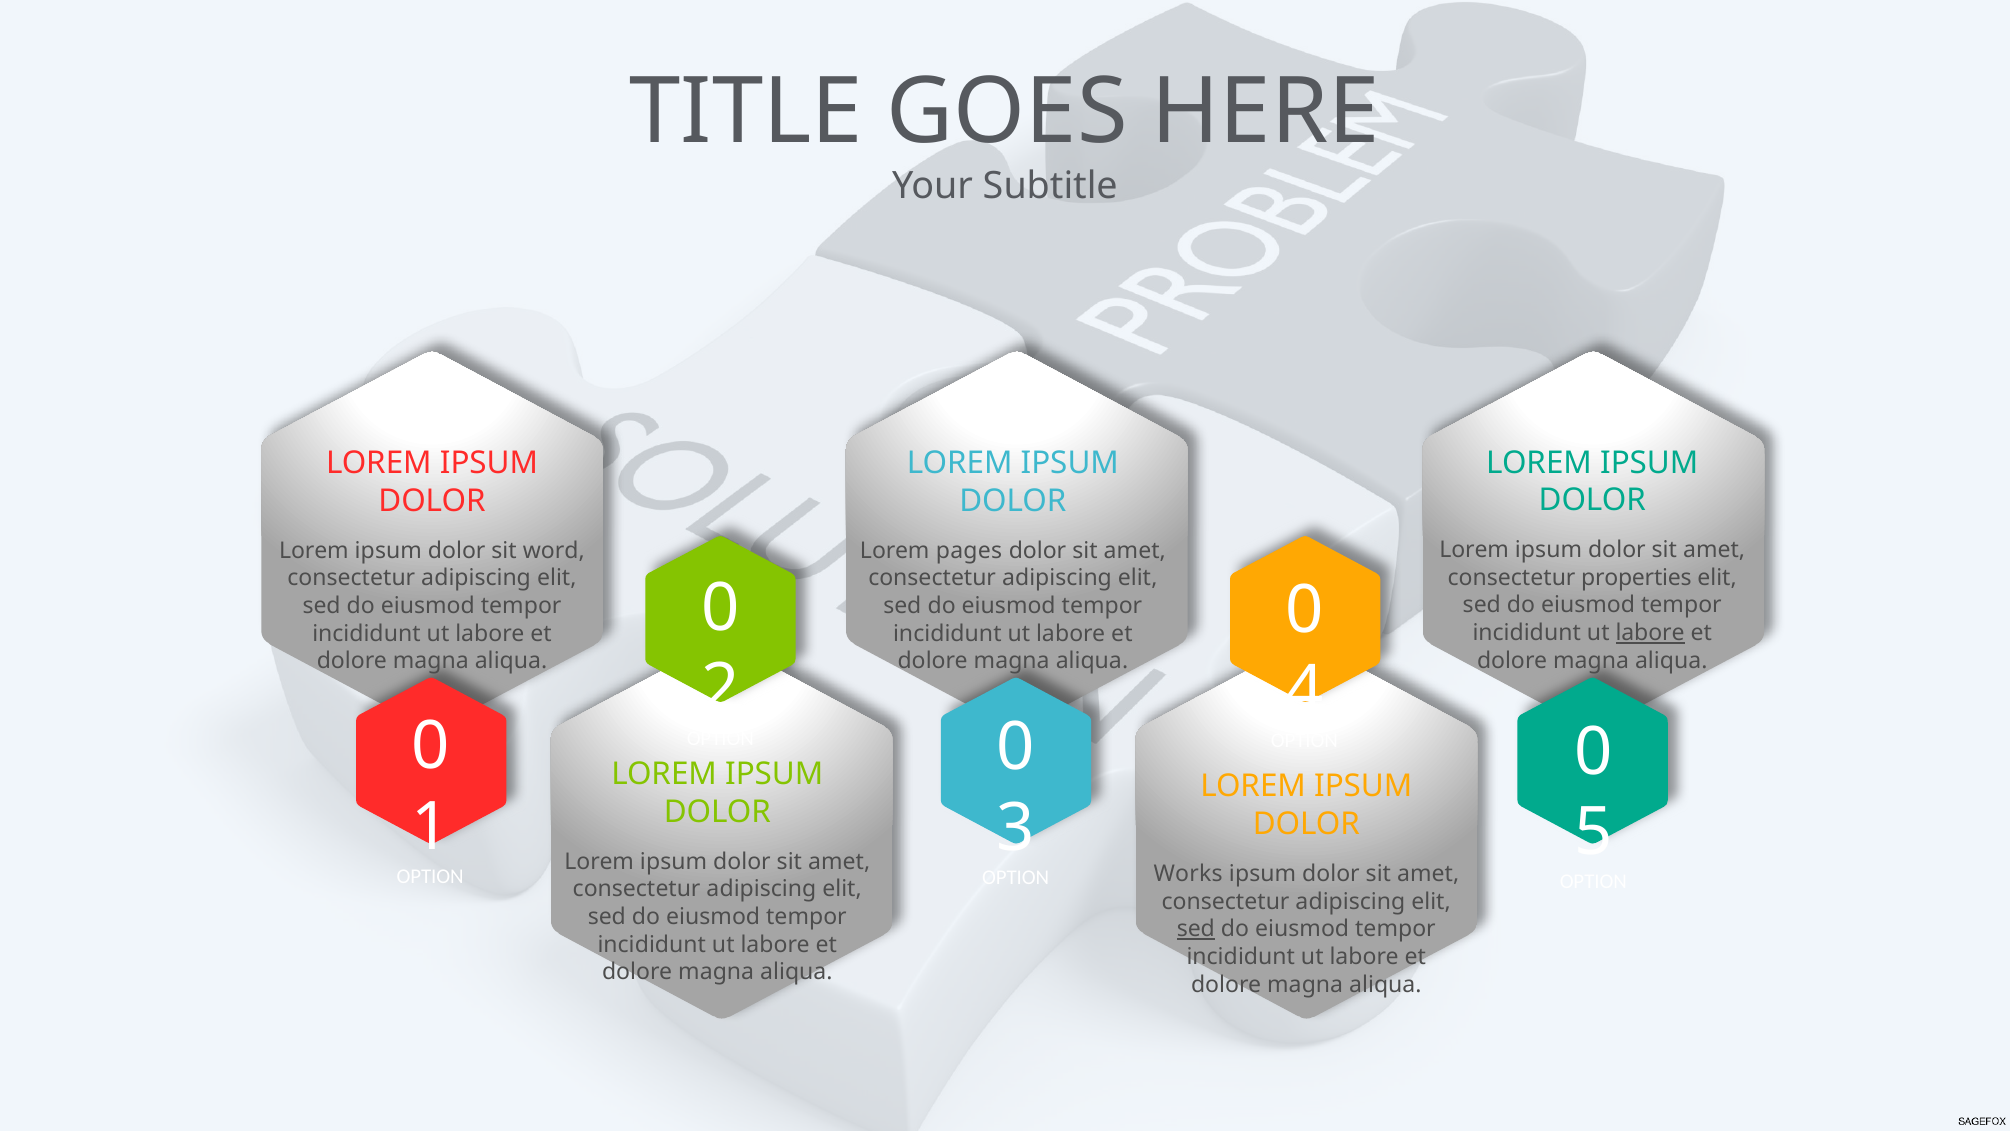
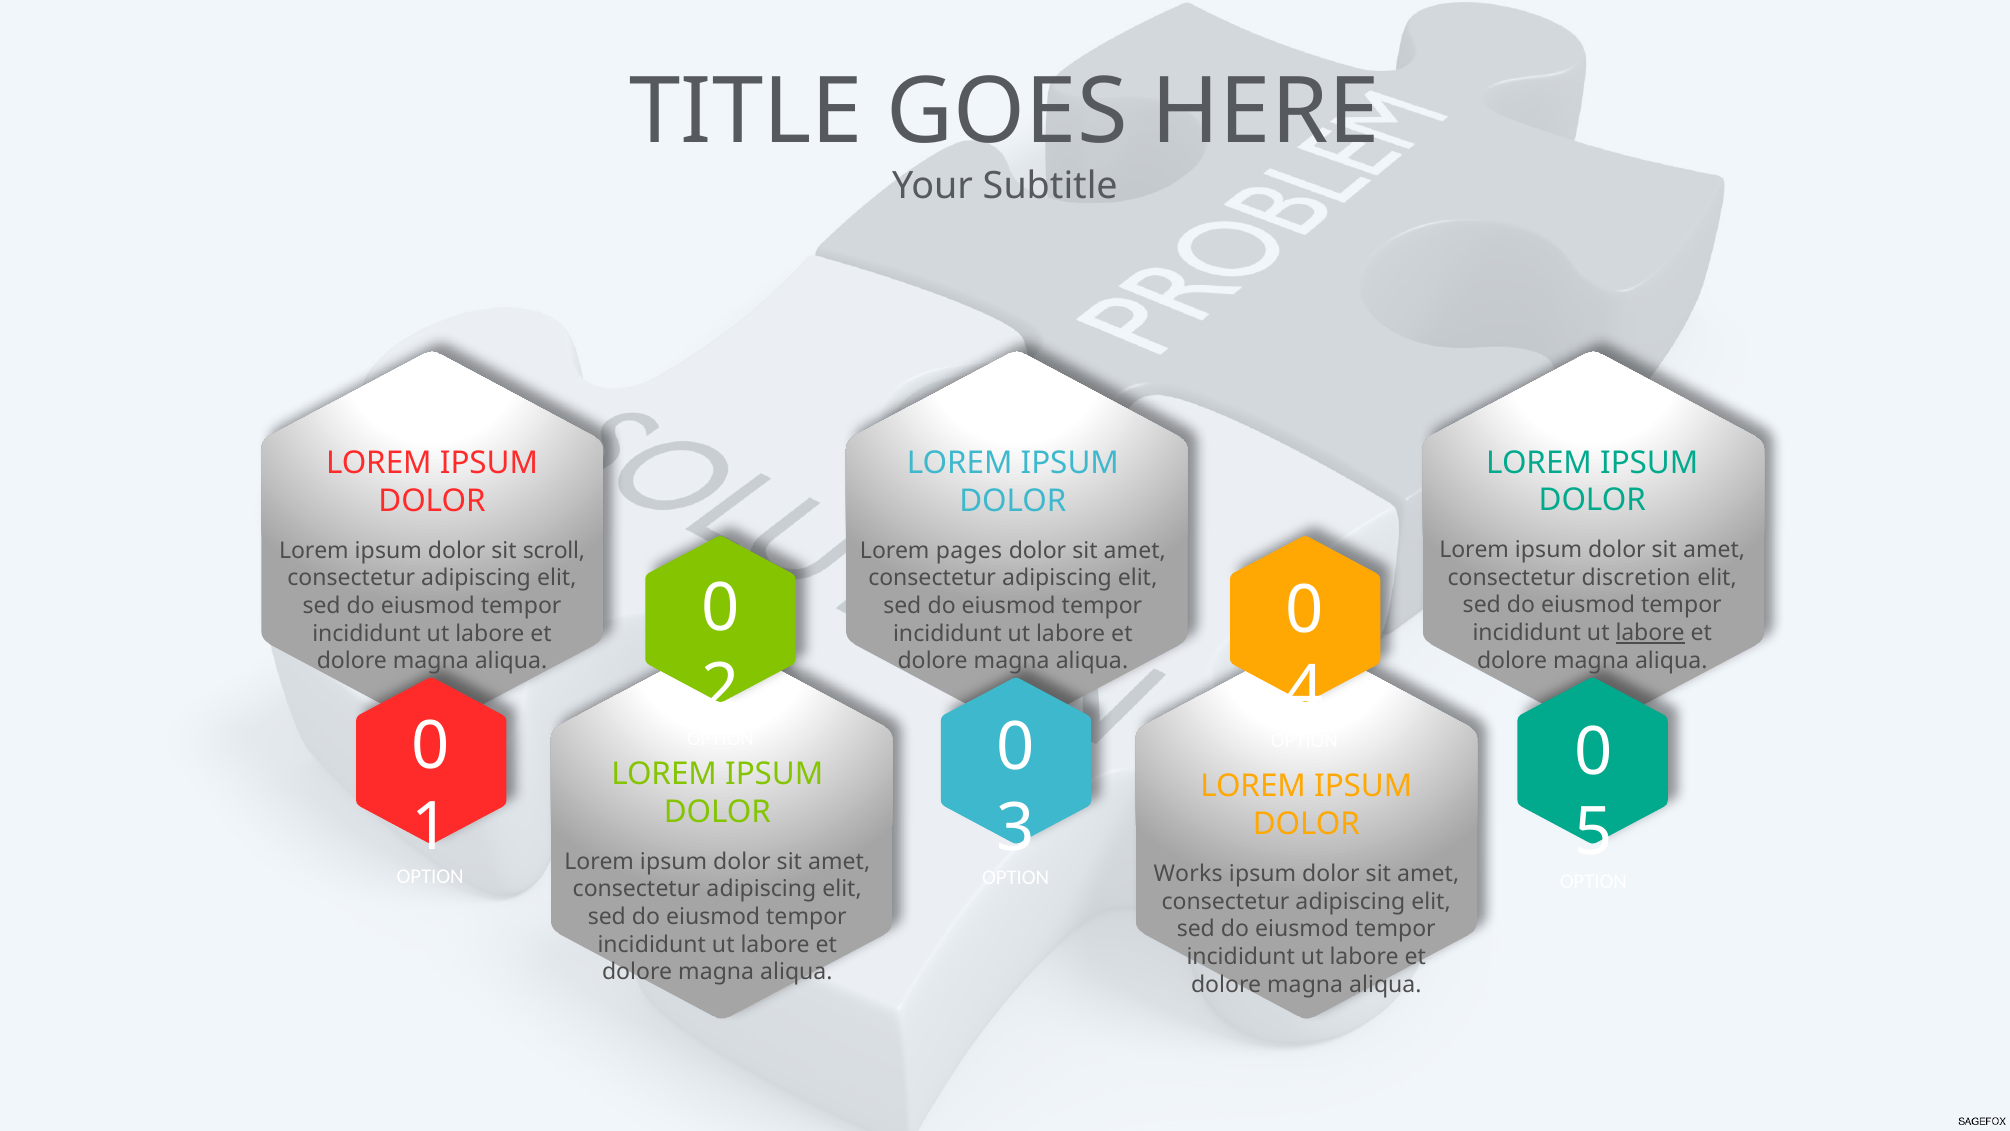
word: word -> scroll
properties: properties -> discretion
sed at (1196, 929) underline: present -> none
